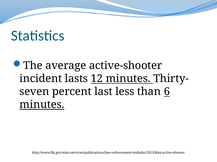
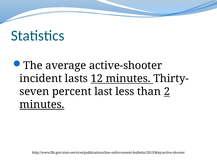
6: 6 -> 2
